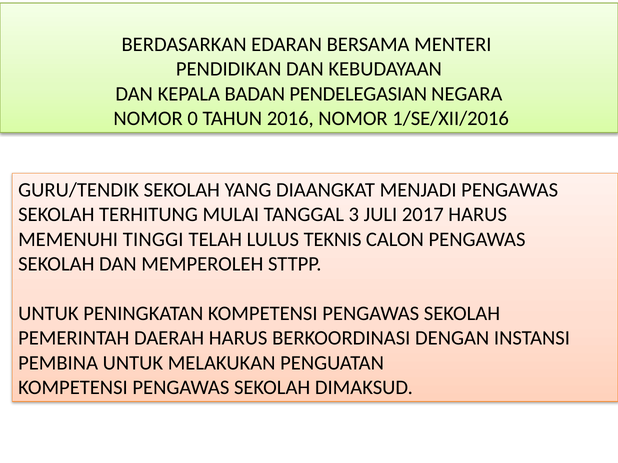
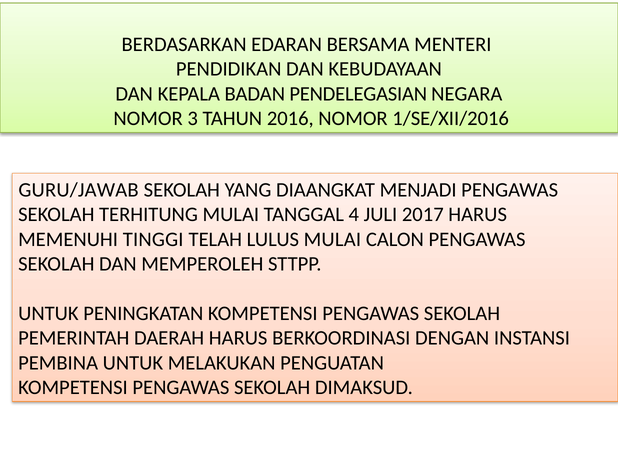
0: 0 -> 3
GURU/TENDIK: GURU/TENDIK -> GURU/JAWAB
3: 3 -> 4
LULUS TEKNIS: TEKNIS -> MULAI
